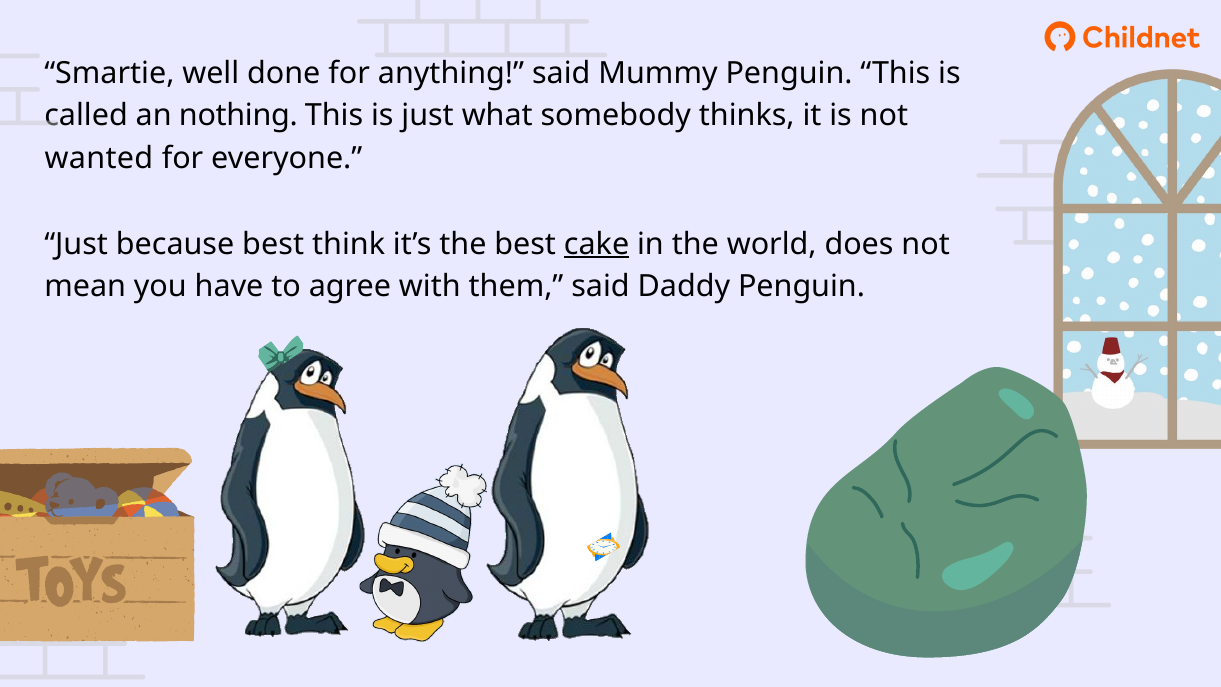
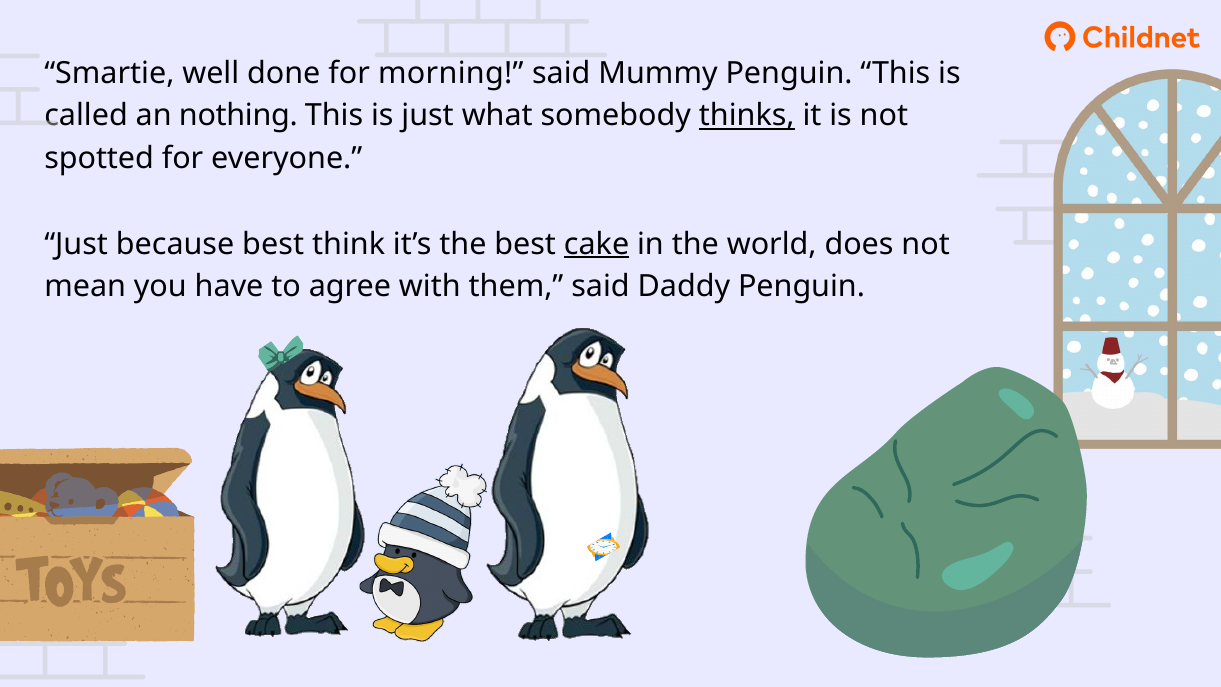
anything: anything -> morning
thinks underline: none -> present
wanted: wanted -> spotted
